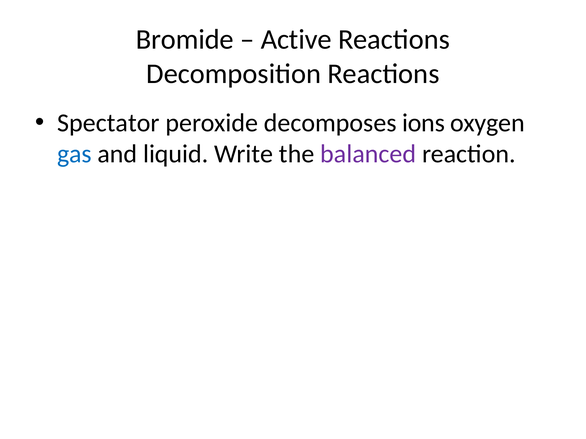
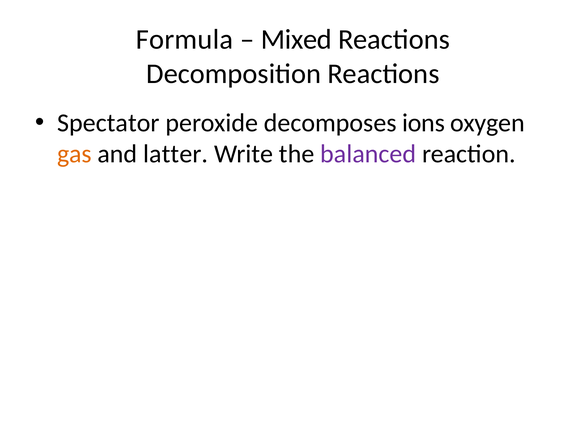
Bromide: Bromide -> Formula
Active: Active -> Mixed
gas colour: blue -> orange
liquid: liquid -> latter
